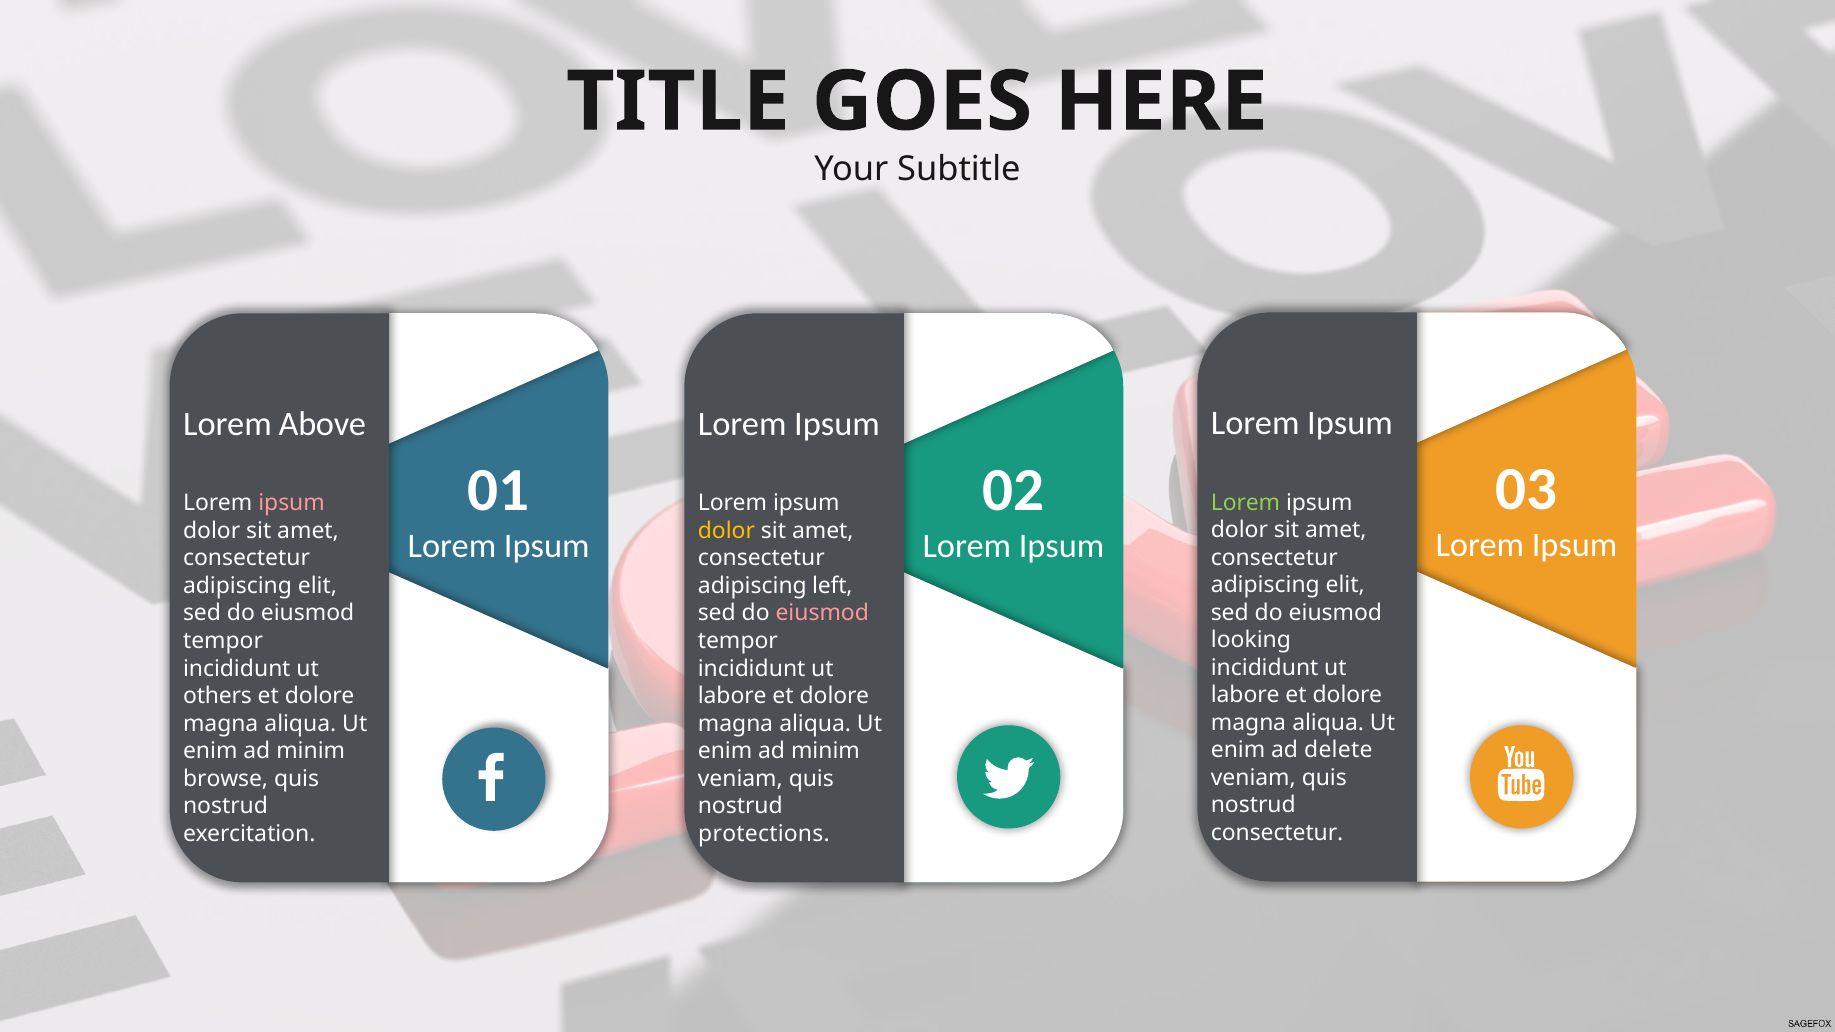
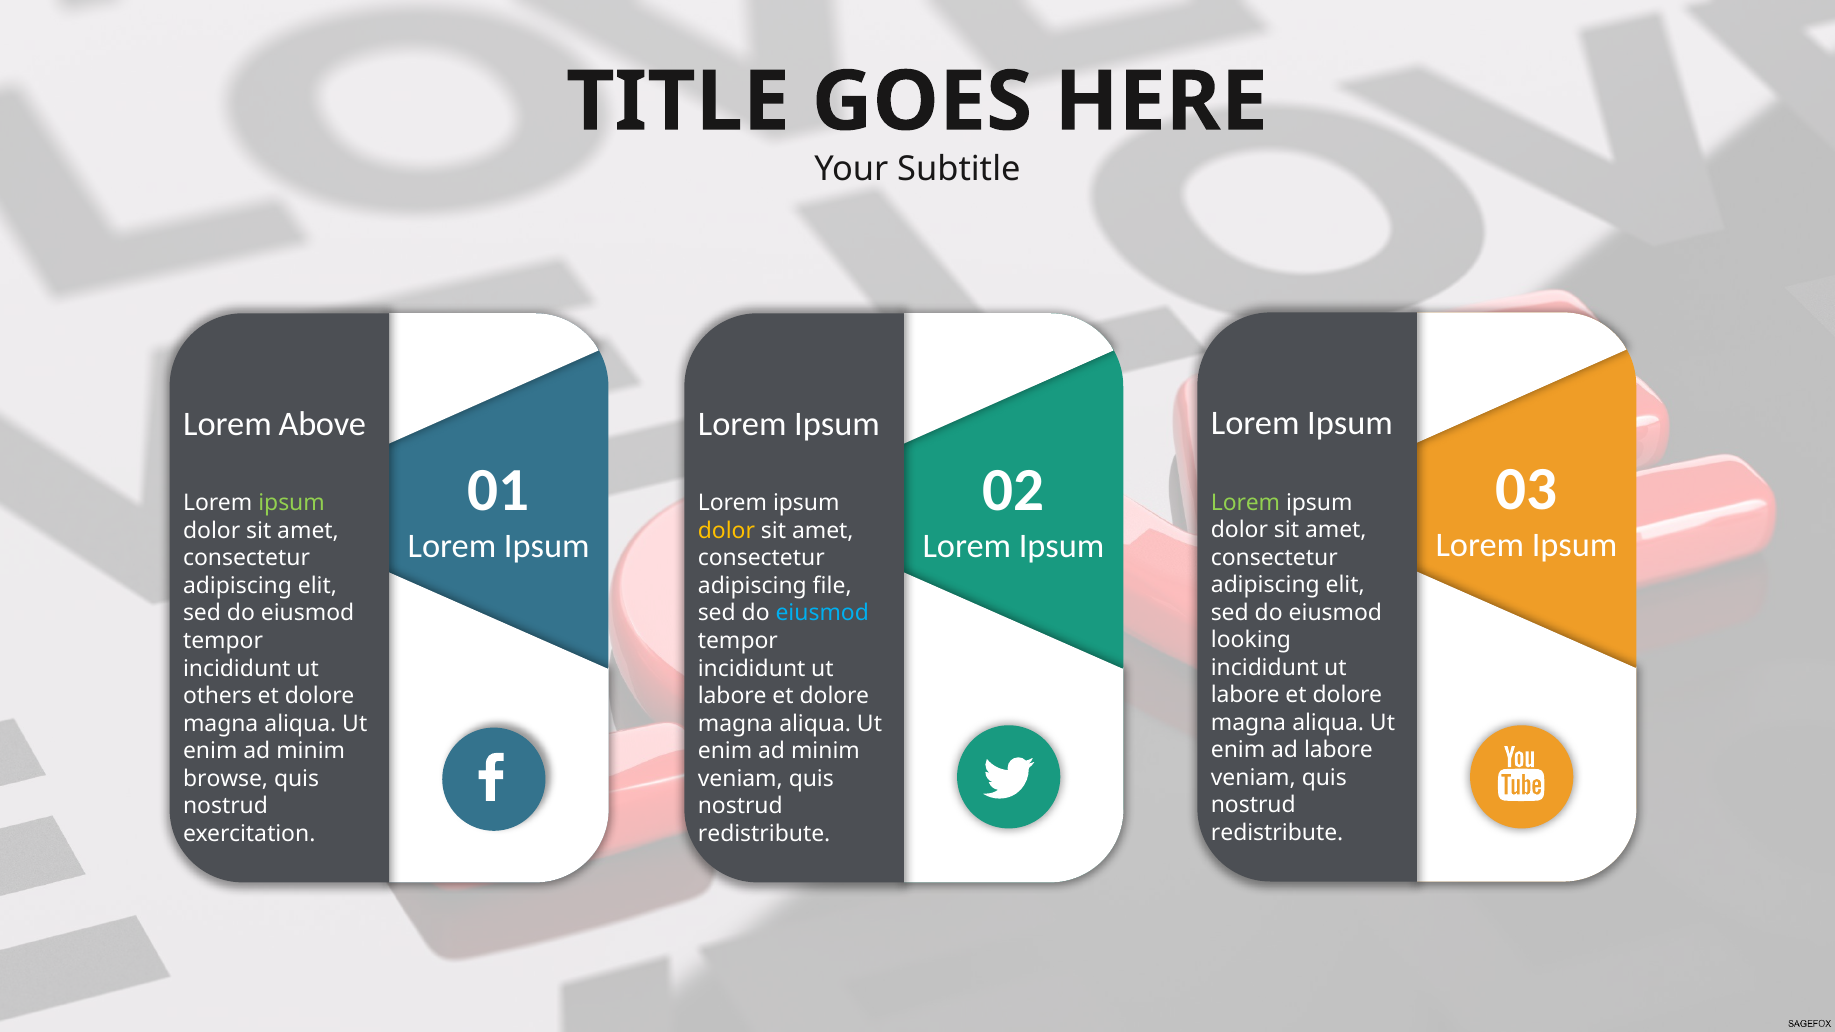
ipsum at (292, 503) colour: pink -> light green
left: left -> file
eiusmod at (822, 614) colour: pink -> light blue
ad delete: delete -> labore
consectetur at (1277, 833): consectetur -> redistribute
protections at (764, 834): protections -> redistribute
